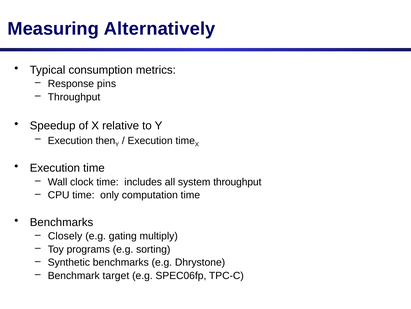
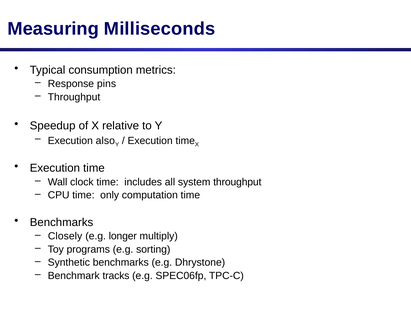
Alternatively: Alternatively -> Milliseconds
then: then -> also
gating: gating -> longer
target: target -> tracks
